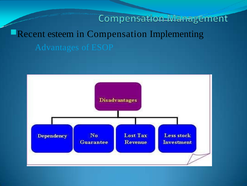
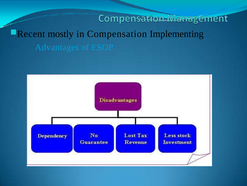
esteem: esteem -> mostly
